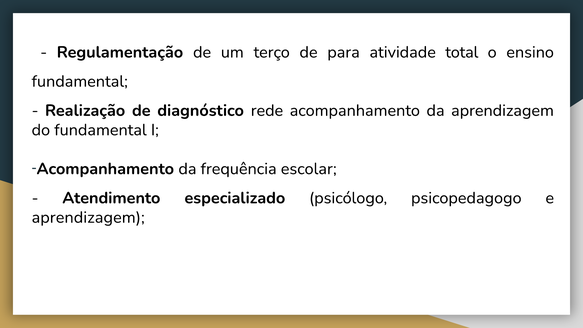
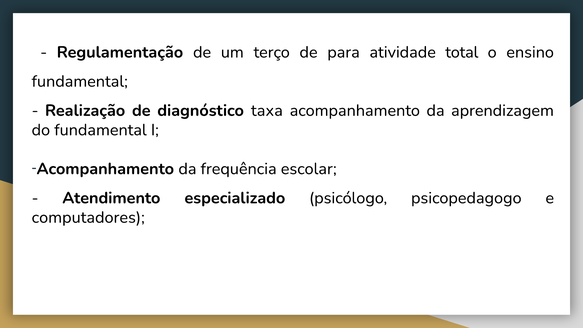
rede: rede -> taxa
aprendizagem at (88, 217): aprendizagem -> computadores
